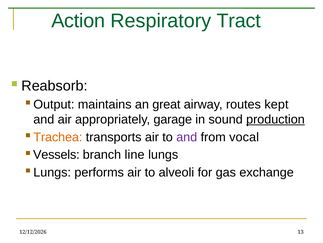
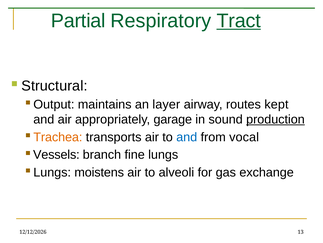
Action: Action -> Partial
Tract underline: none -> present
Reabsorb: Reabsorb -> Structural
great: great -> layer
and at (187, 137) colour: purple -> blue
line: line -> fine
performs: performs -> moistens
